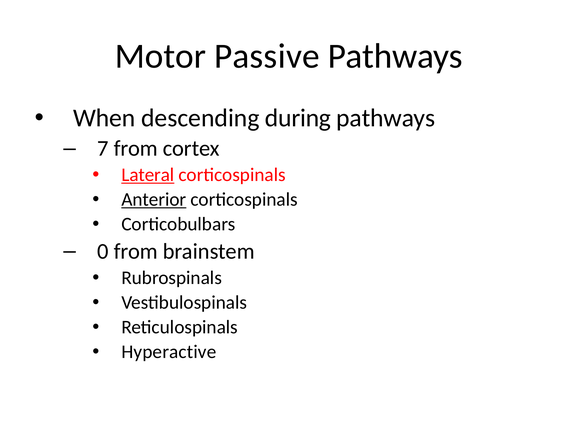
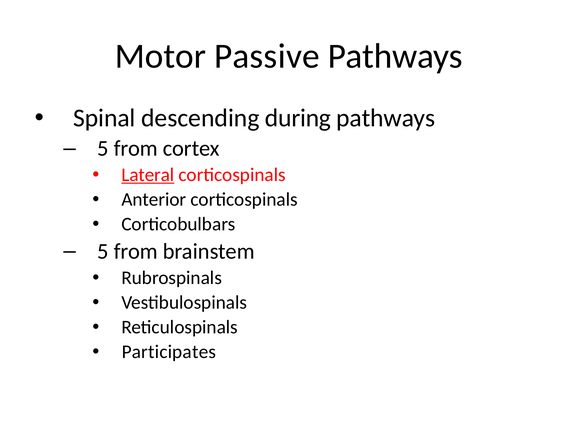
When: When -> Spinal
7 at (103, 148): 7 -> 5
Anterior underline: present -> none
0 at (103, 251): 0 -> 5
Hyperactive: Hyperactive -> Participates
